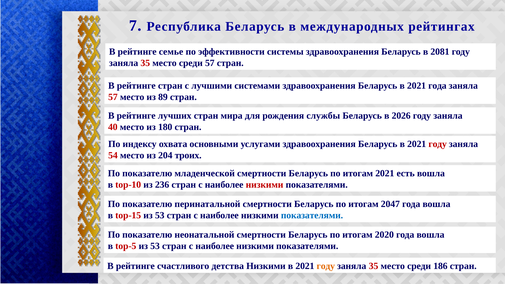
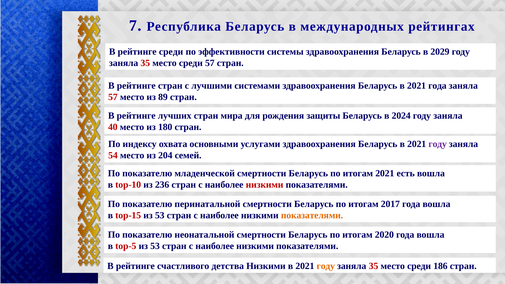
рейтинге семье: семье -> среди
2081: 2081 -> 2029
службы: службы -> защиты
2026: 2026 -> 2024
году at (438, 144) colour: red -> purple
троих: троих -> семей
2047: 2047 -> 2017
показателями at (312, 215) colour: blue -> orange
